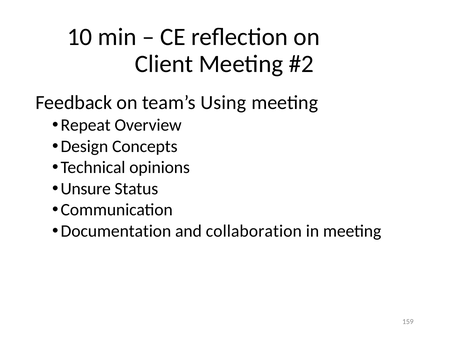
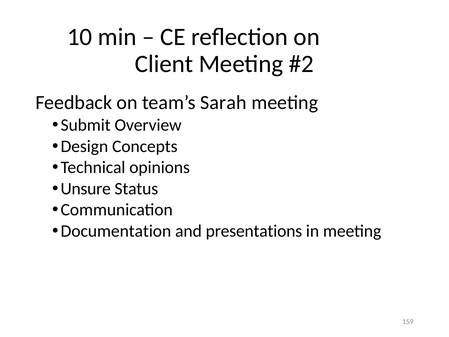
Using: Using -> Sarah
Repeat: Repeat -> Submit
collaboration: collaboration -> presentations
